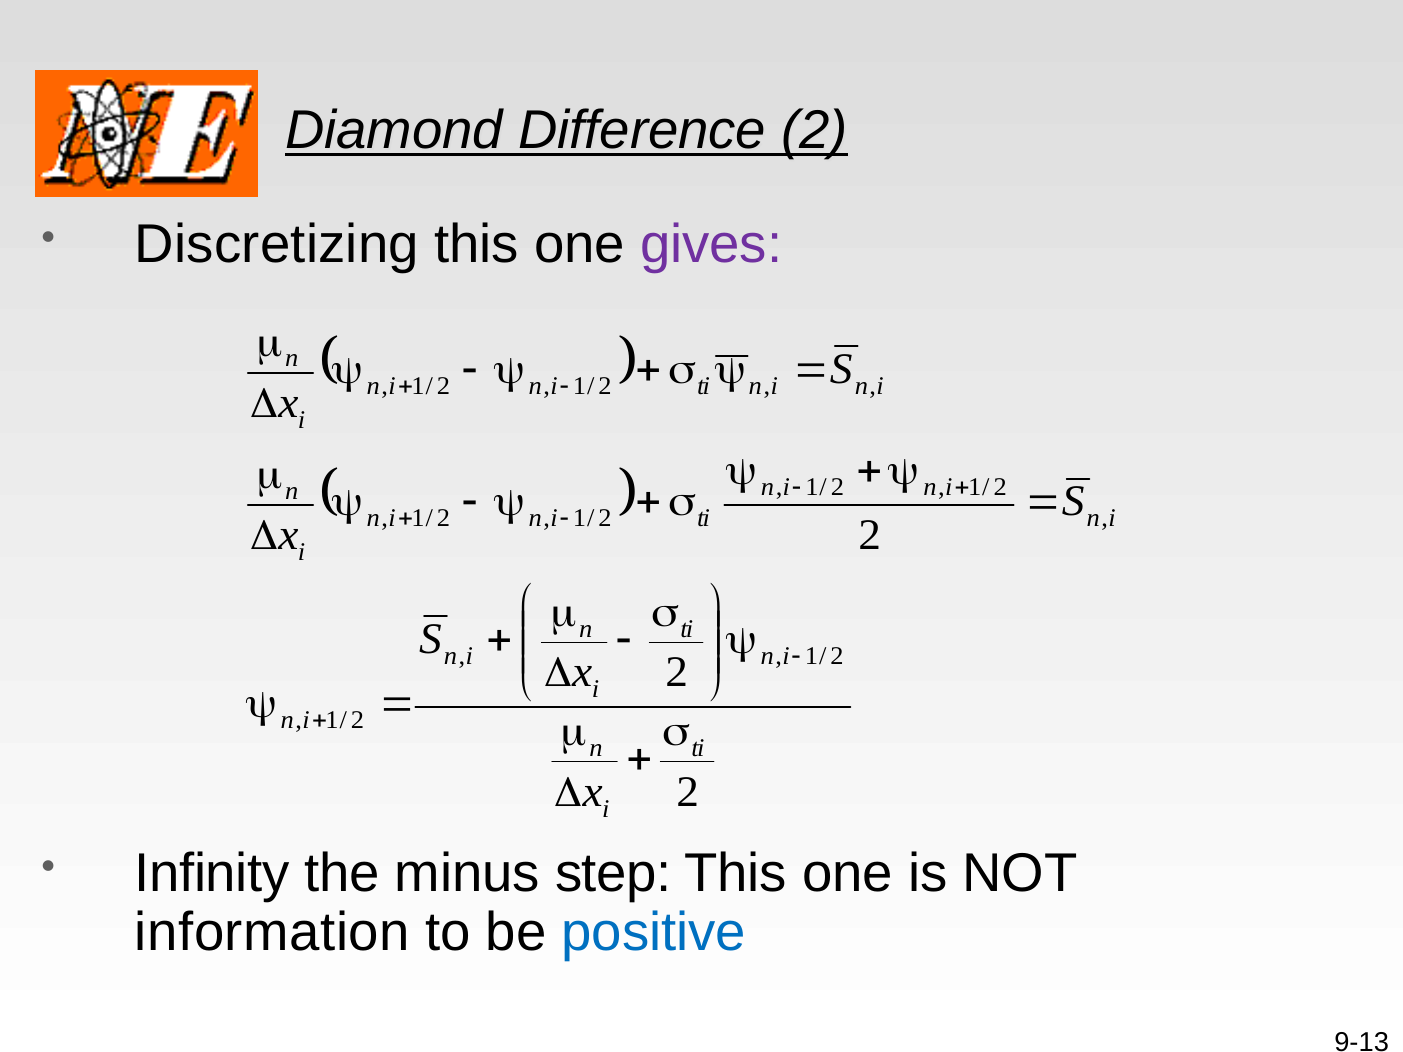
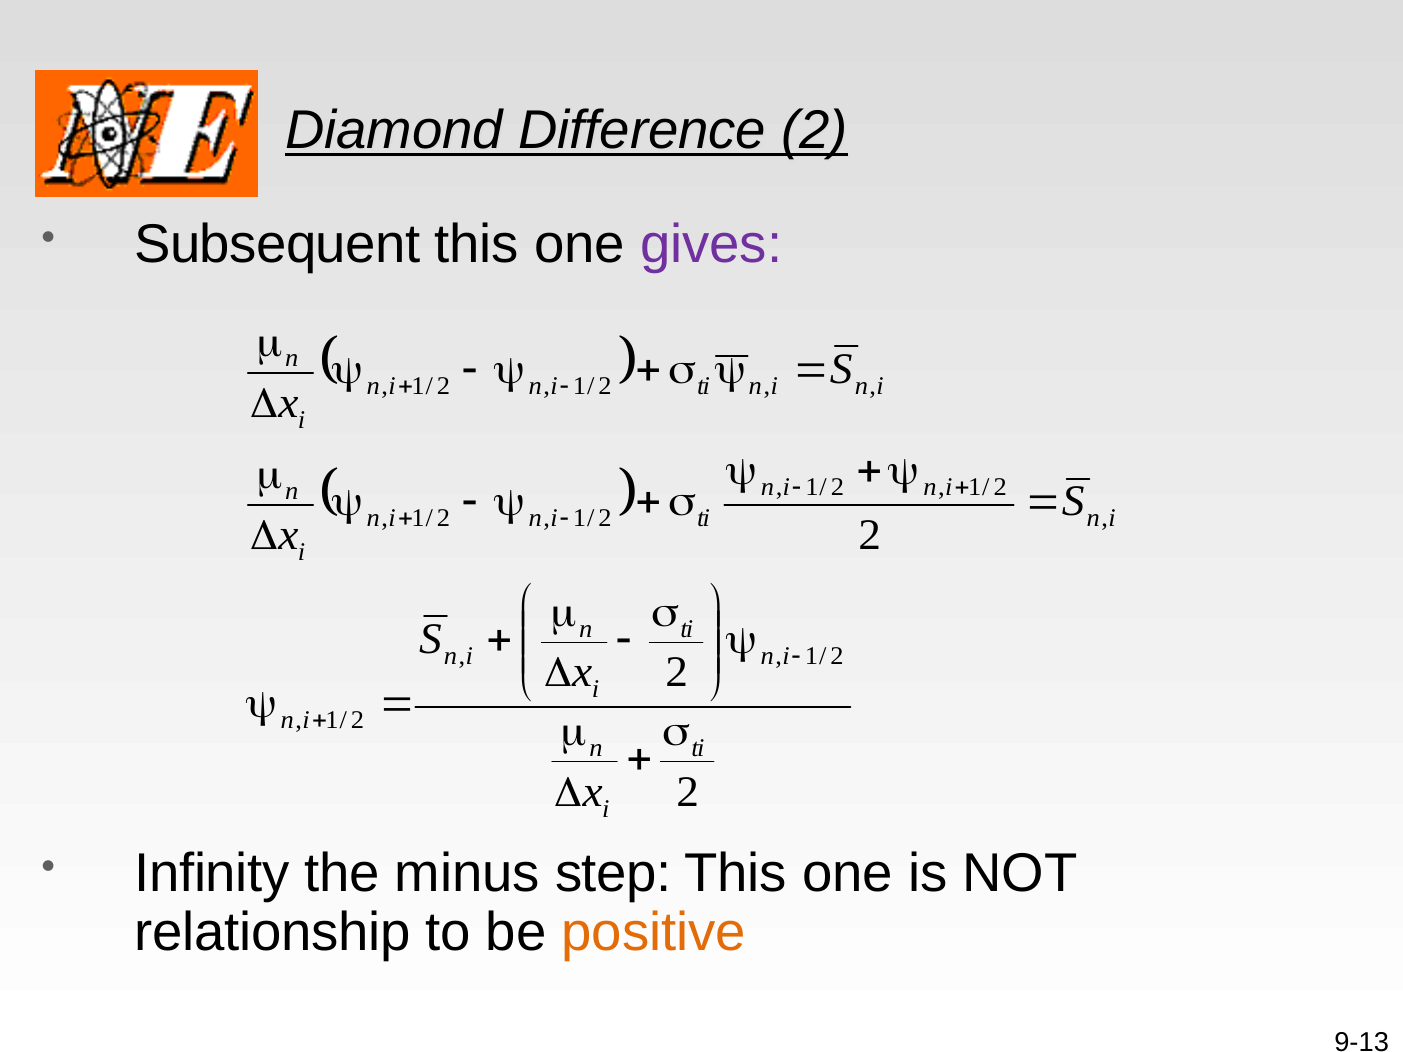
Discretizing: Discretizing -> Subsequent
information: information -> relationship
positive colour: blue -> orange
